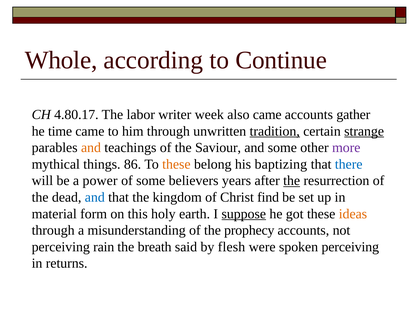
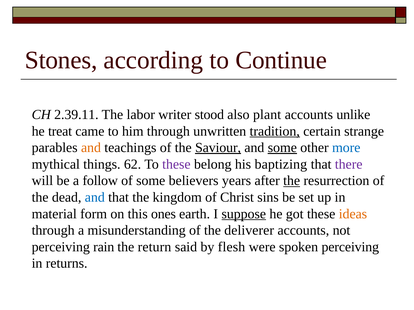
Whole: Whole -> Stones
4.80.17: 4.80.17 -> 2.39.11
week: week -> stood
also came: came -> plant
gather: gather -> unlike
time: time -> treat
strange underline: present -> none
Saviour underline: none -> present
some at (282, 148) underline: none -> present
more colour: purple -> blue
86: 86 -> 62
these at (176, 164) colour: orange -> purple
there colour: blue -> purple
power: power -> follow
find: find -> sins
holy: holy -> ones
prophecy: prophecy -> deliverer
breath: breath -> return
